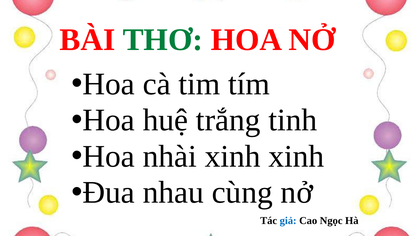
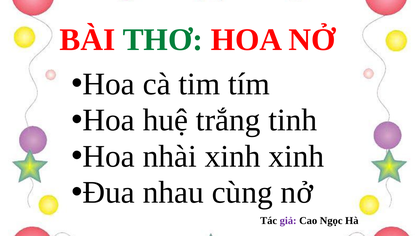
giả colour: blue -> purple
